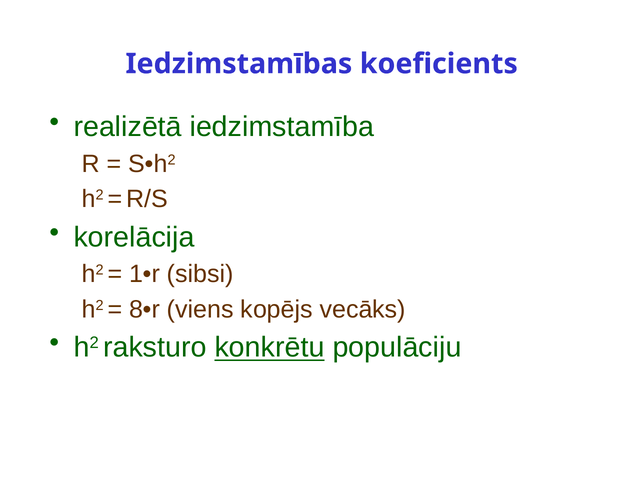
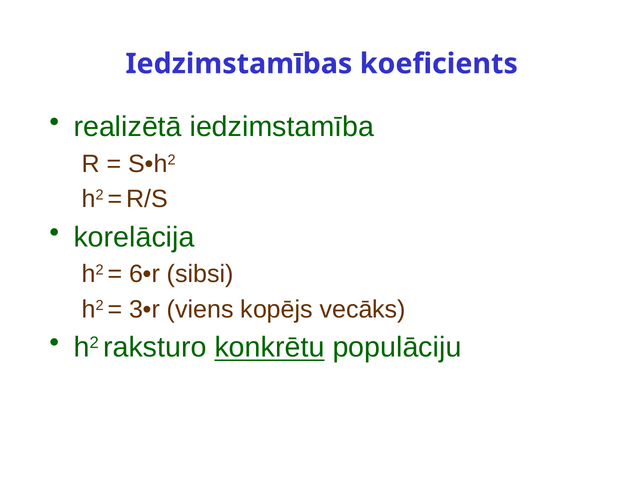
1•r: 1•r -> 6•r
8•r: 8•r -> 3•r
